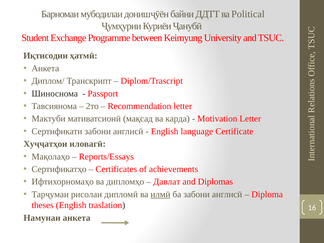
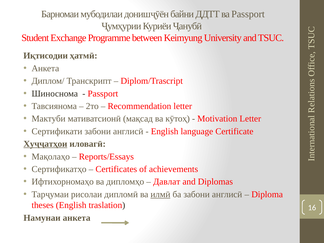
ва Political: Political -> Passport
карда: карда -> кӯтоҳ
Хуҷҷатҳои underline: none -> present
